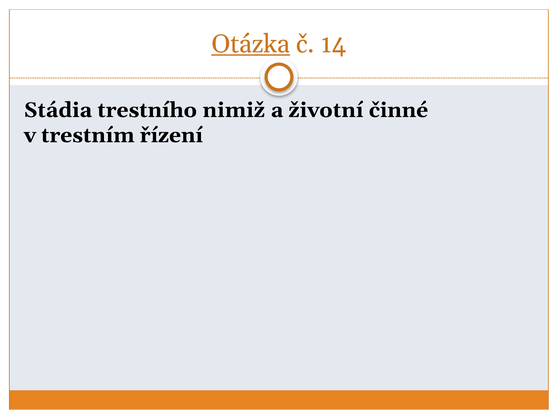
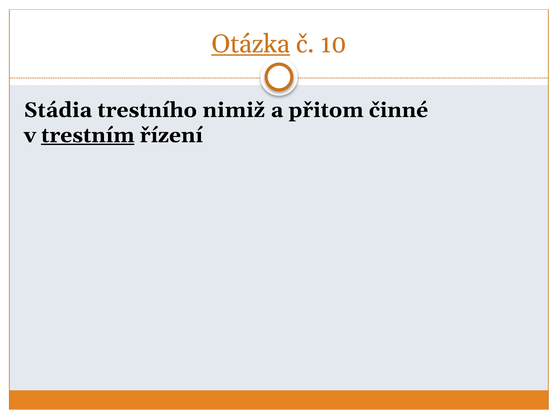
14: 14 -> 10
životní: životní -> přitom
trestním underline: none -> present
